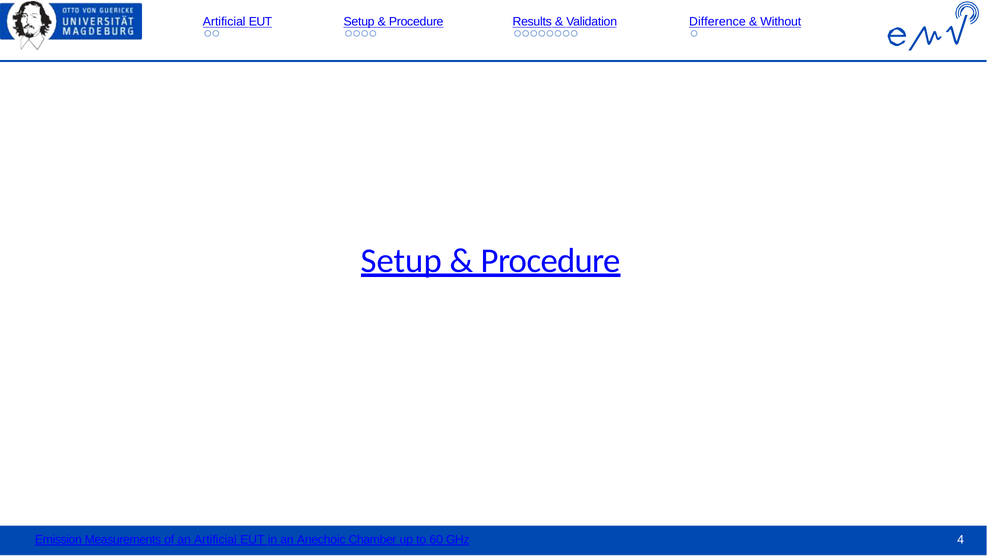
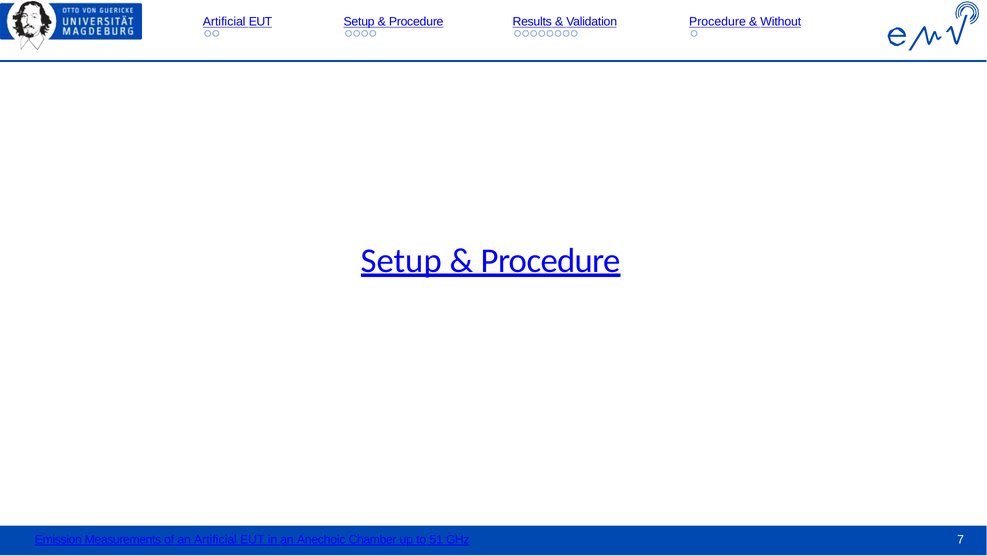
Validation Difference: Difference -> Procedure
60: 60 -> 51
4: 4 -> 7
